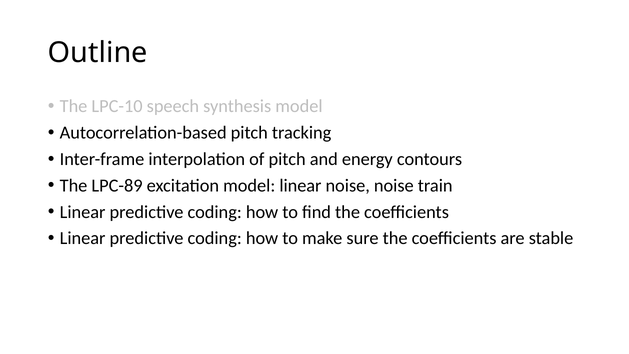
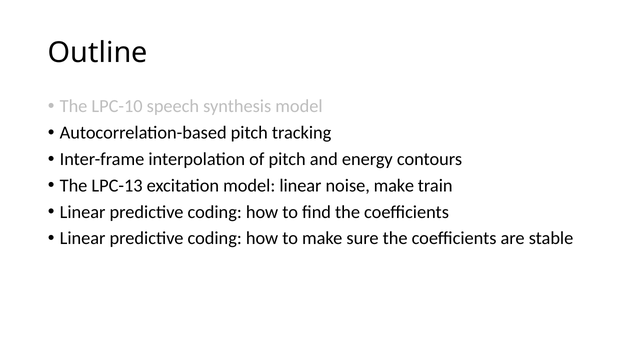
LPC-89: LPC-89 -> LPC-13
noise noise: noise -> make
